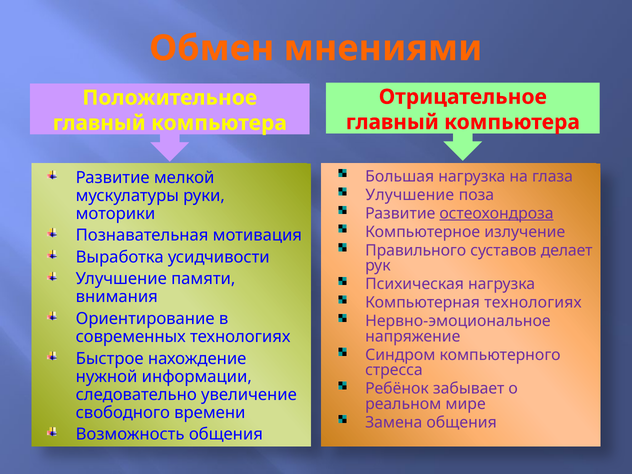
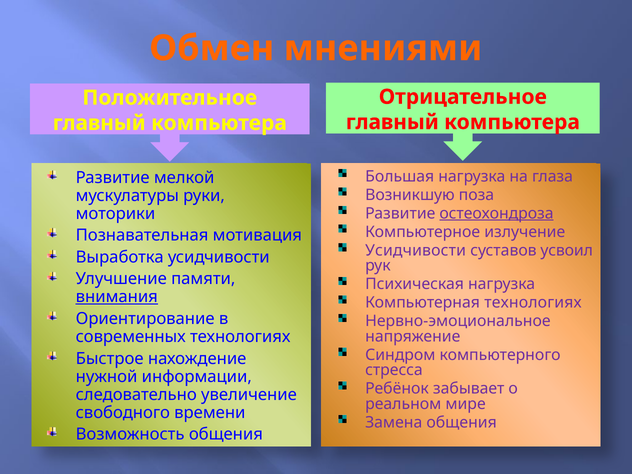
Улучшение at (410, 195): Улучшение -> Возникшую
Правильного at (416, 250): Правильного -> Усидчивости
делает: делает -> усвоил
внимания underline: none -> present
